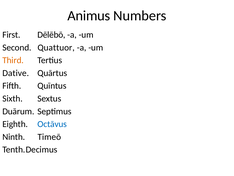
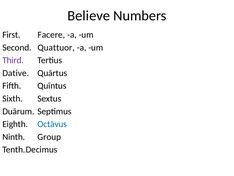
Animus: Animus -> Believe
Dēlēbō: Dēlēbō -> Facere
Third colour: orange -> purple
Timeō: Timeō -> Group
